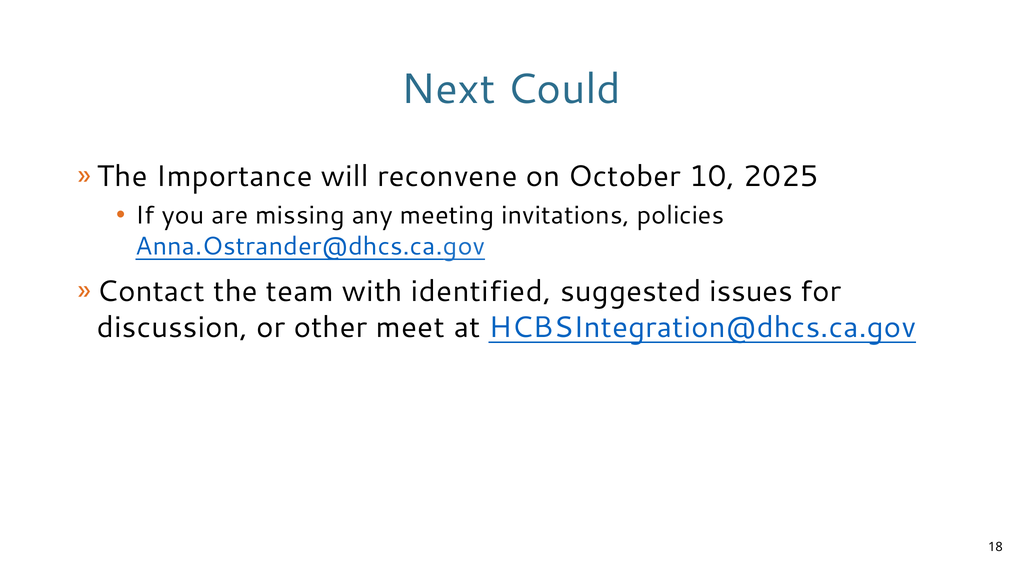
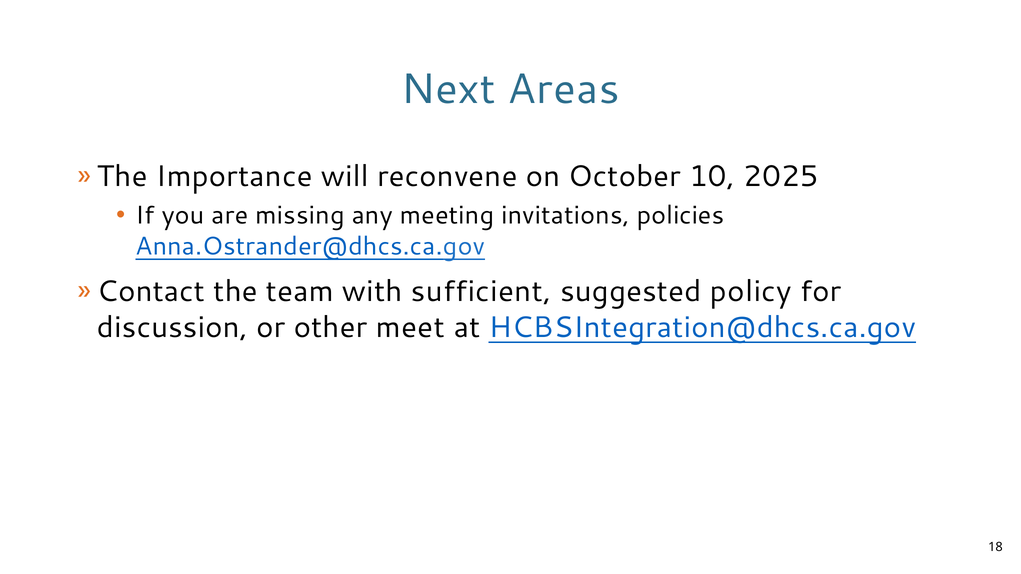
Could: Could -> Areas
identified: identified -> sufficient
issues: issues -> policy
